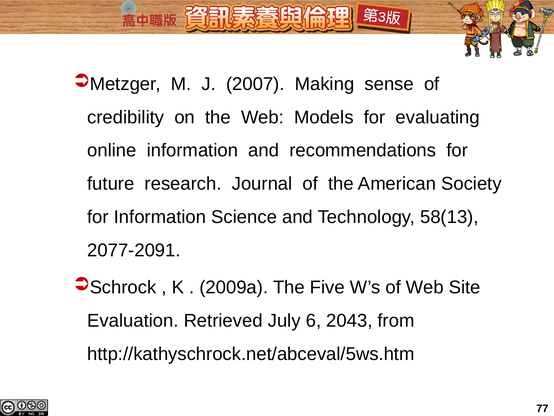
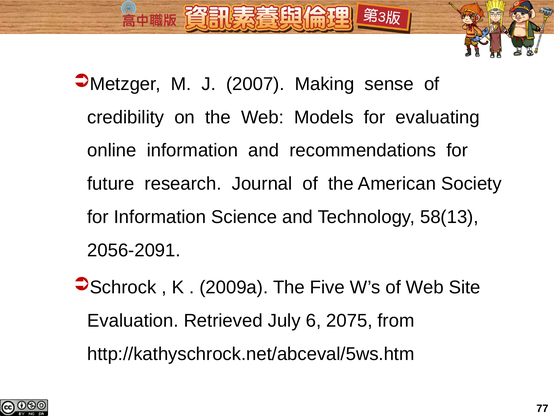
2077-2091: 2077-2091 -> 2056-2091
2043: 2043 -> 2075
